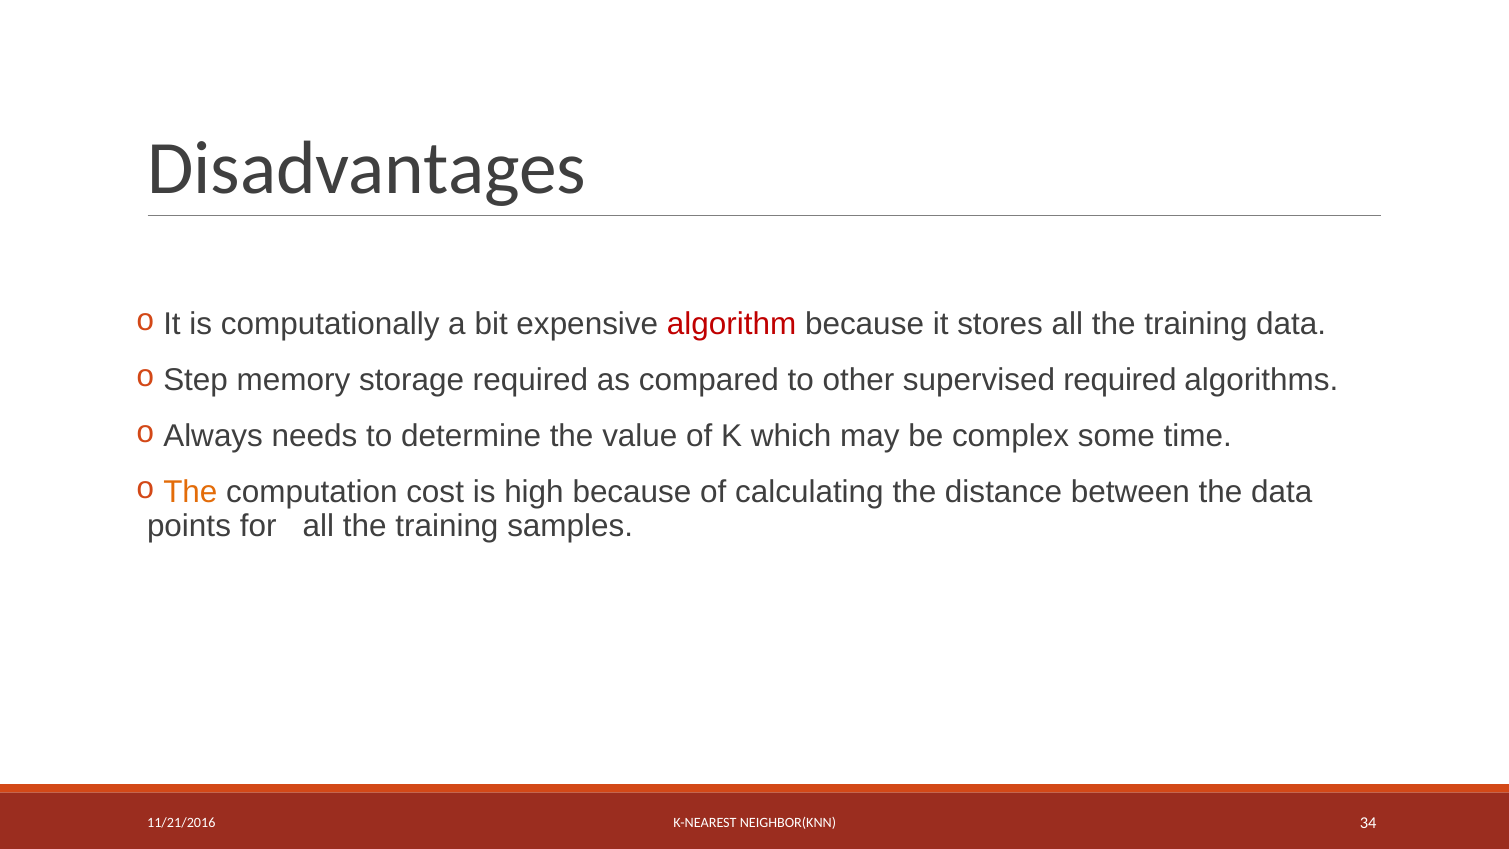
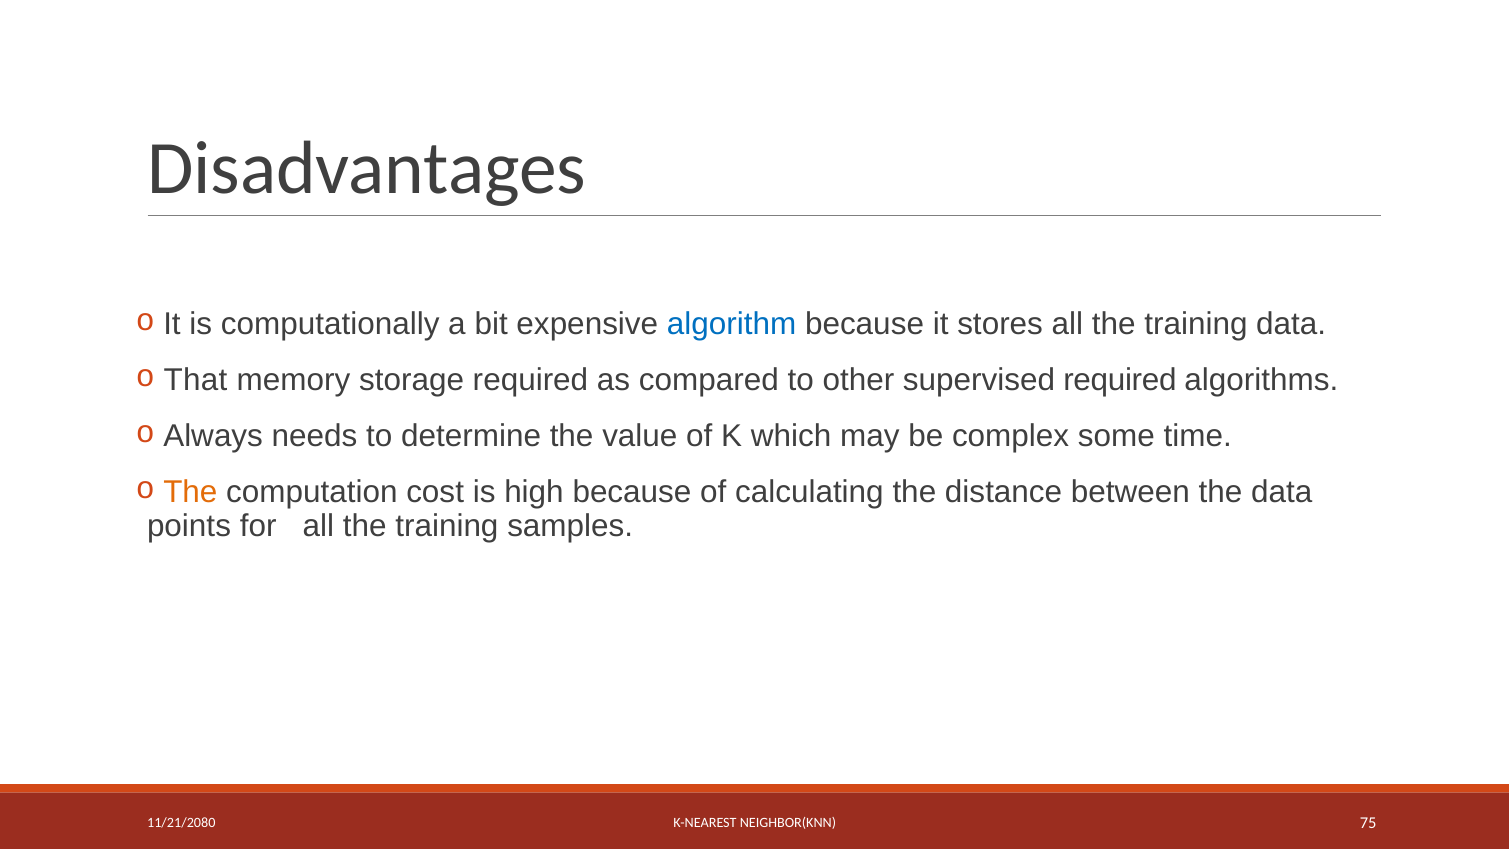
algorithm colour: red -> blue
Step: Step -> That
11/21/2016: 11/21/2016 -> 11/21/2080
34: 34 -> 75
